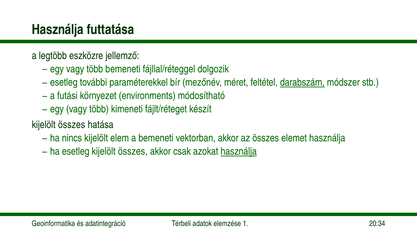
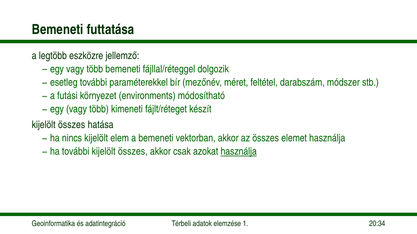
Használja at (58, 30): Használja -> Bemeneti
darabszám underline: present -> none
ha esetleg: esetleg -> további
